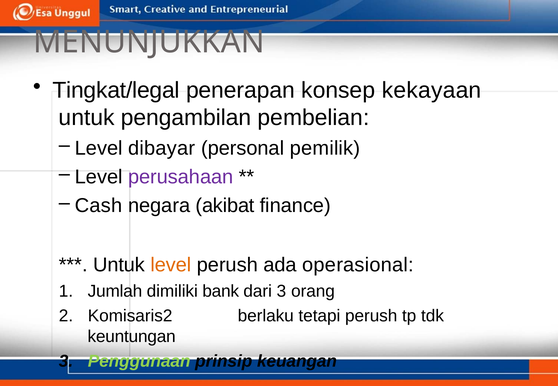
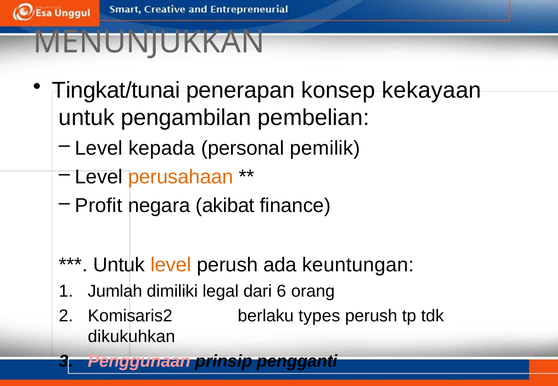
Tingkat/legal: Tingkat/legal -> Tingkat/tunai
dibayar: dibayar -> kepada
perusahaan colour: purple -> orange
Cash: Cash -> Profit
operasional: operasional -> keuntungan
bank: bank -> legal
dari 3: 3 -> 6
tetapi: tetapi -> types
keuntungan: keuntungan -> dikukuhkan
Penggunaan colour: light green -> pink
keuangan: keuangan -> pengganti
